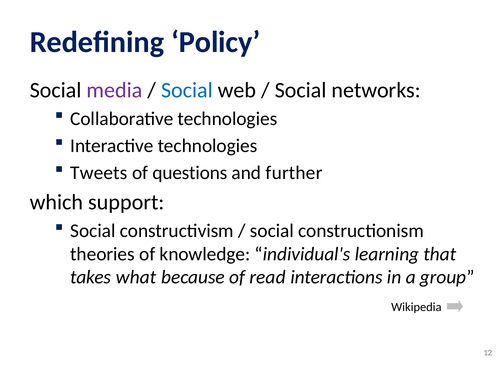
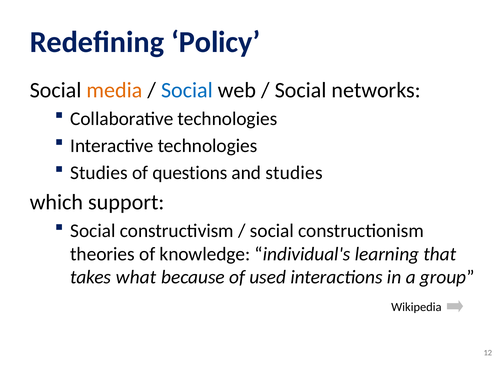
media colour: purple -> orange
Tweets at (99, 173): Tweets -> Studies
and further: further -> studies
read: read -> used
